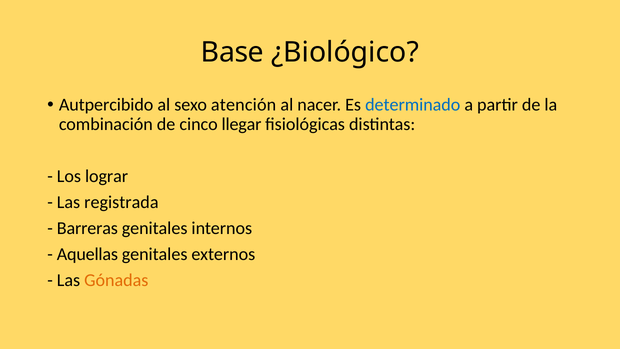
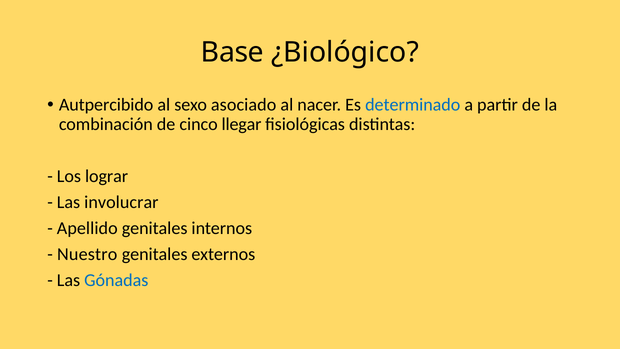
atención: atención -> asociado
registrada: registrada -> involucrar
Barreras: Barreras -> Apellido
Aquellas: Aquellas -> Nuestro
Gónadas colour: orange -> blue
